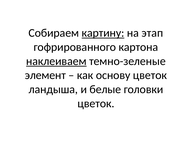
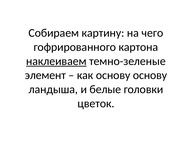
картину underline: present -> none
этап: этап -> чего
основу цветок: цветок -> основу
